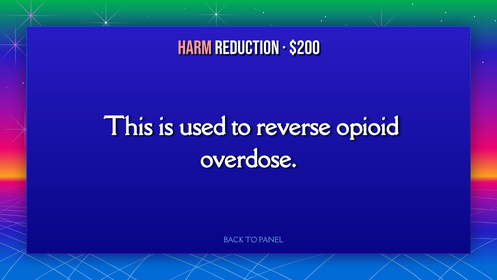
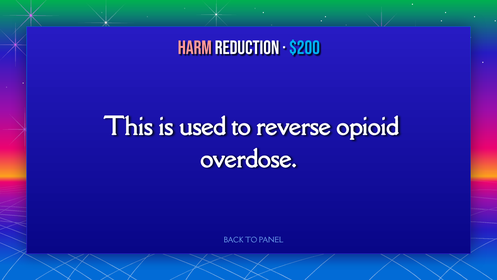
$200 colour: white -> light blue
